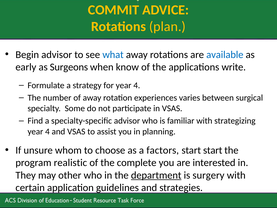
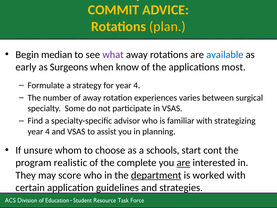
Begin advisor: advisor -> median
what colour: blue -> purple
write: write -> most
factors: factors -> schools
start start: start -> cont
are at (183, 163) underline: none -> present
other: other -> score
surgery: surgery -> worked
